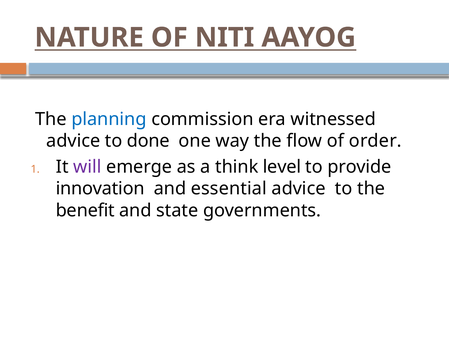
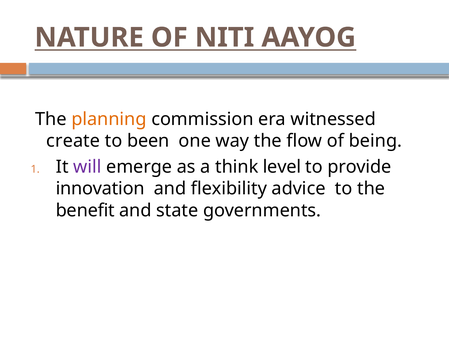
planning colour: blue -> orange
advice at (73, 141): advice -> create
done: done -> been
order: order -> being
essential: essential -> flexibility
